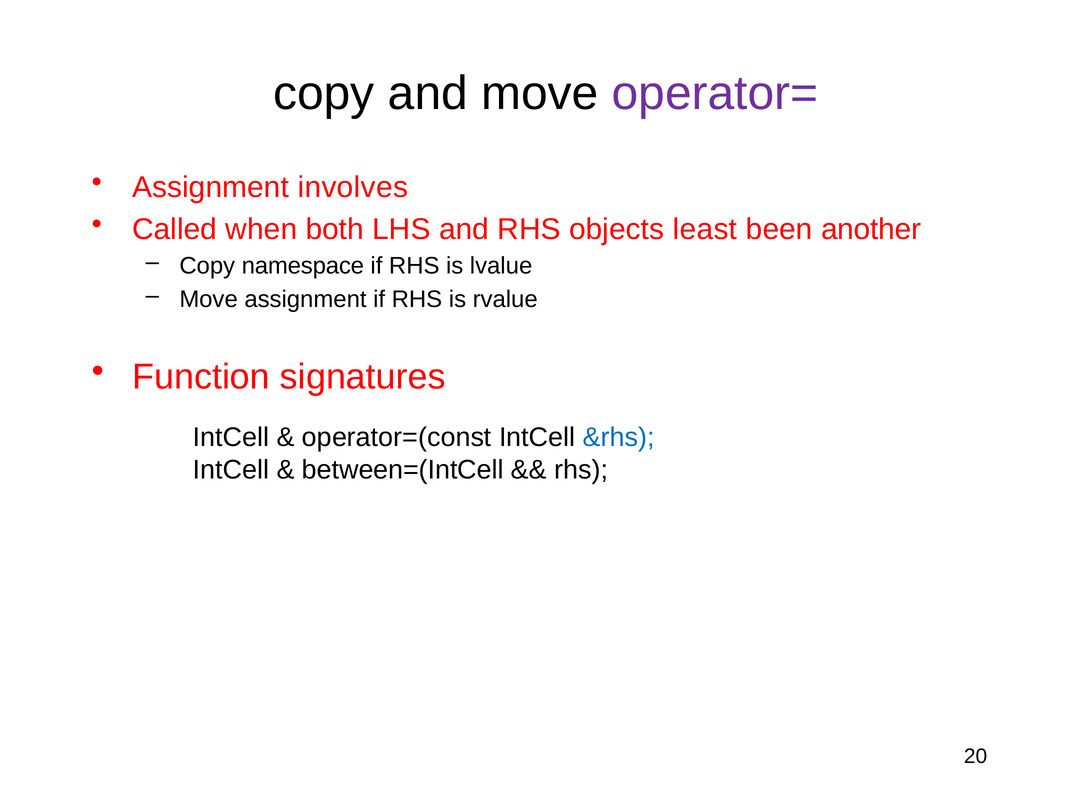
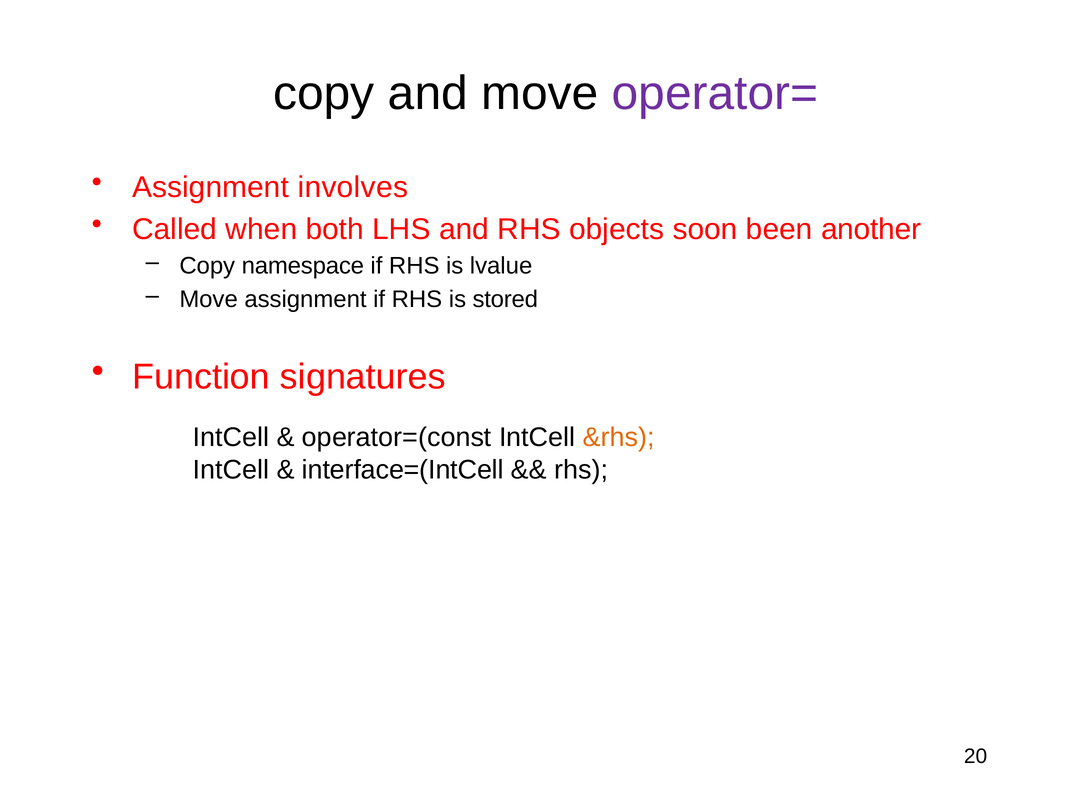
least: least -> soon
rvalue: rvalue -> stored
&rhs colour: blue -> orange
between=(IntCell: between=(IntCell -> interface=(IntCell
